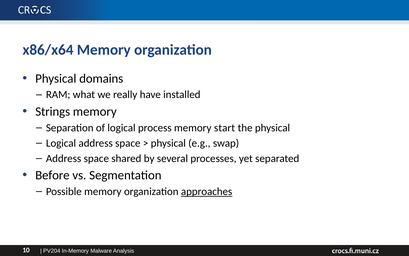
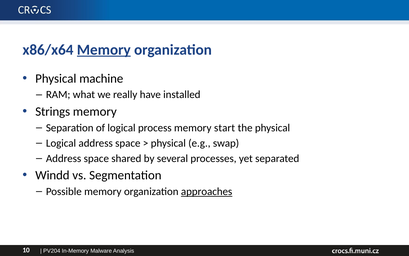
Memory at (104, 50) underline: none -> present
domains: domains -> machine
Before: Before -> Windd
